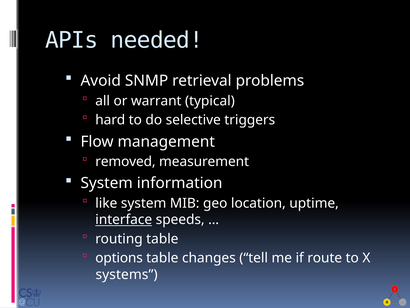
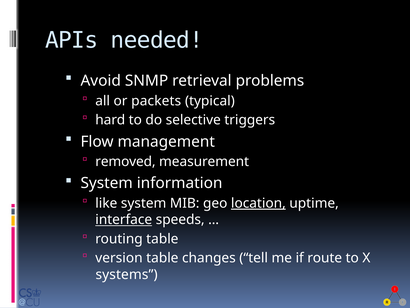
warrant: warrant -> packets
location underline: none -> present
options: options -> version
